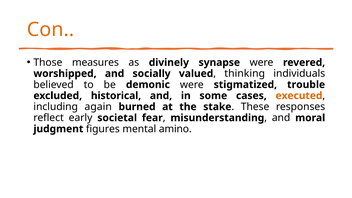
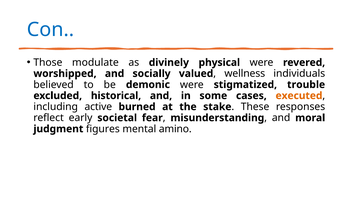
Con colour: orange -> blue
measures: measures -> modulate
synapse: synapse -> physical
thinking: thinking -> wellness
again: again -> active
